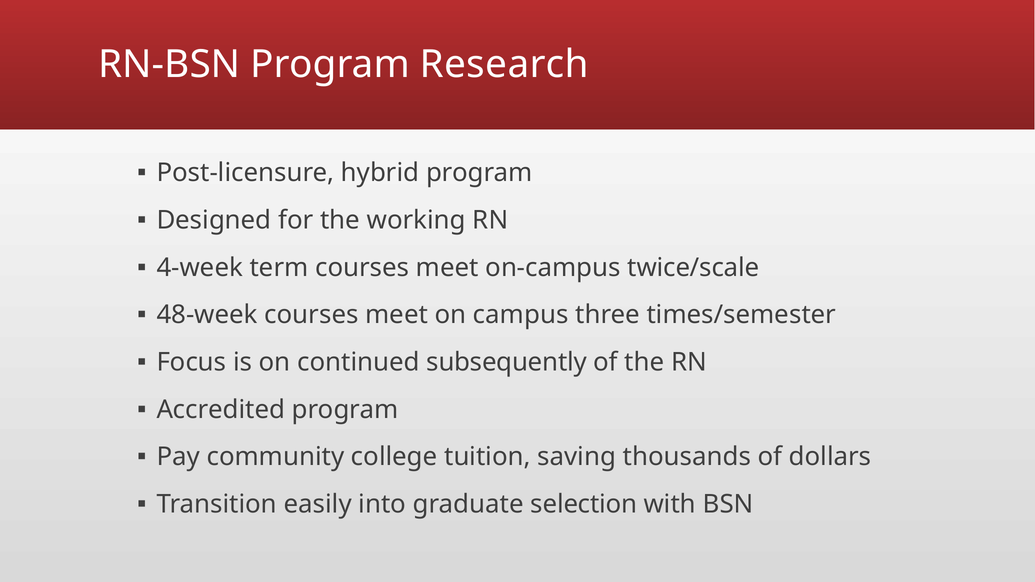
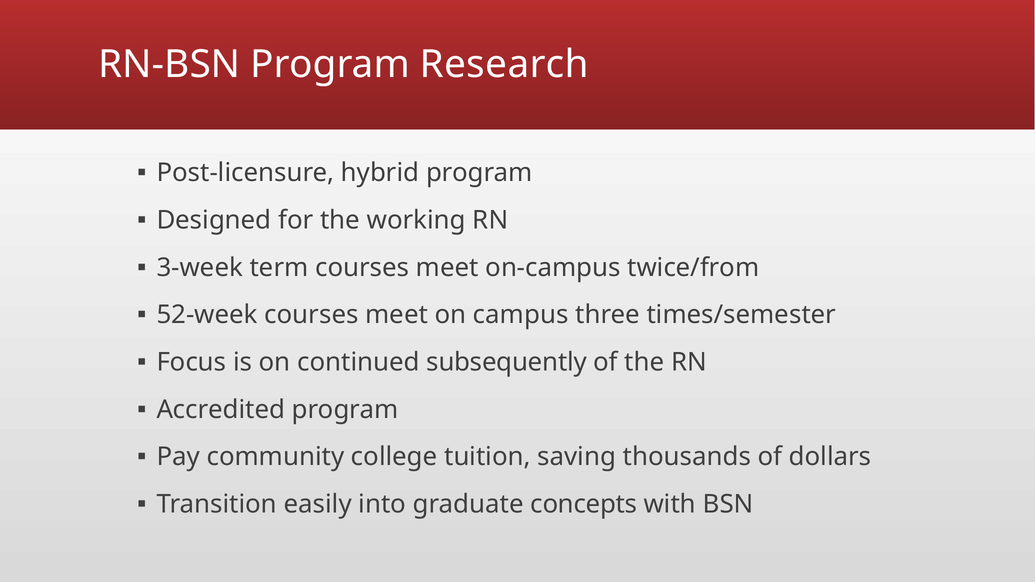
4-week: 4-week -> 3-week
twice/scale: twice/scale -> twice/from
48-week: 48-week -> 52-week
selection: selection -> concepts
